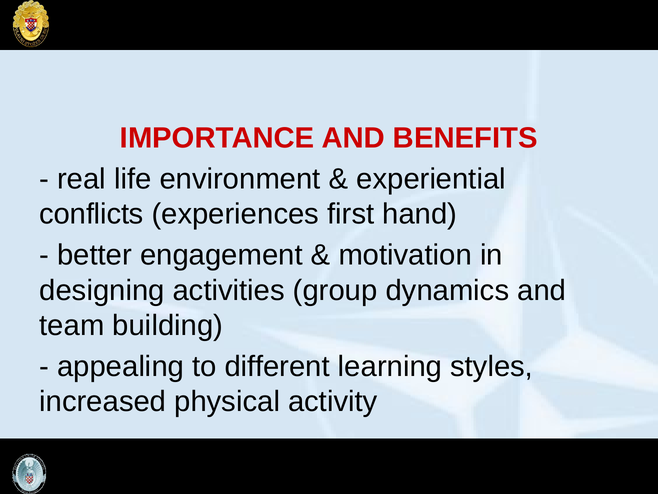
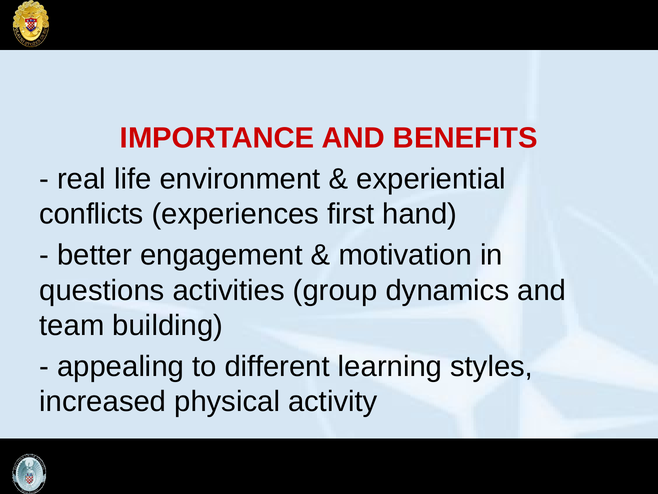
designing: designing -> questions
